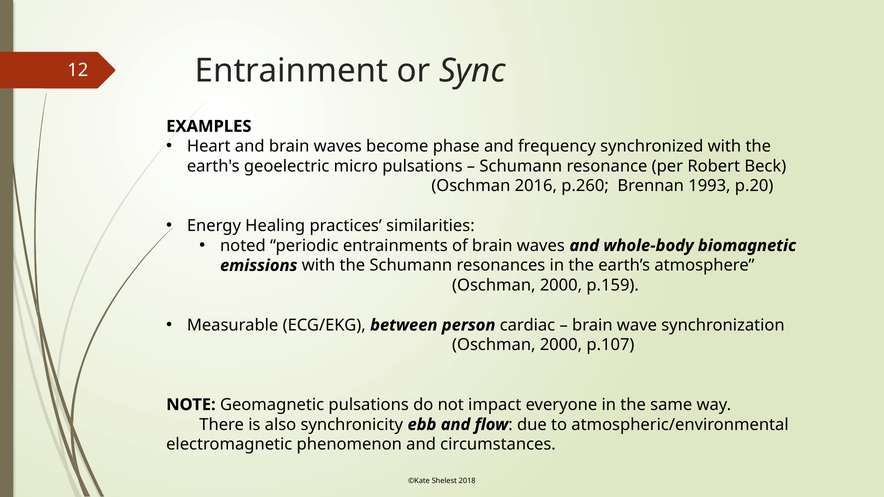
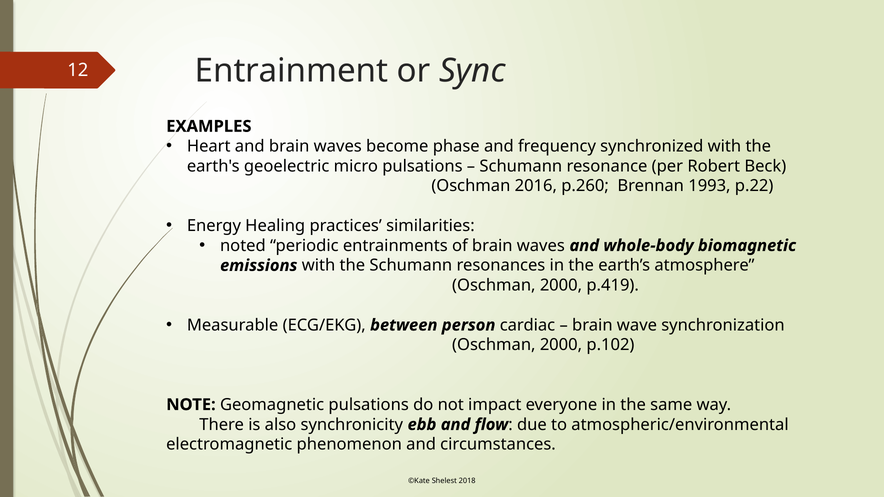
p.20: p.20 -> p.22
p.159: p.159 -> p.419
p.107: p.107 -> p.102
